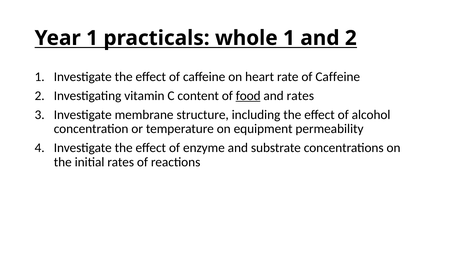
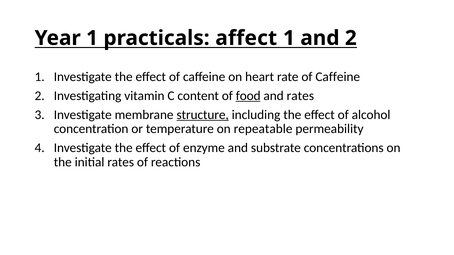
whole: whole -> affect
structure underline: none -> present
equipment: equipment -> repeatable
